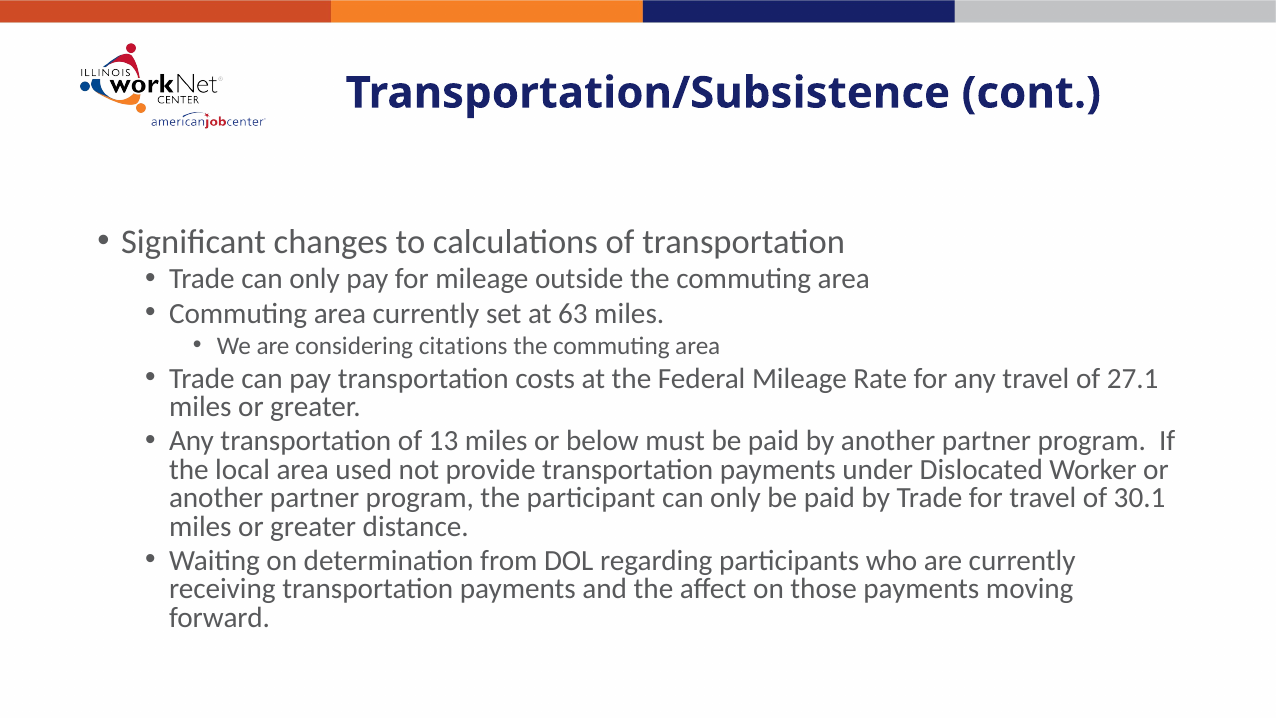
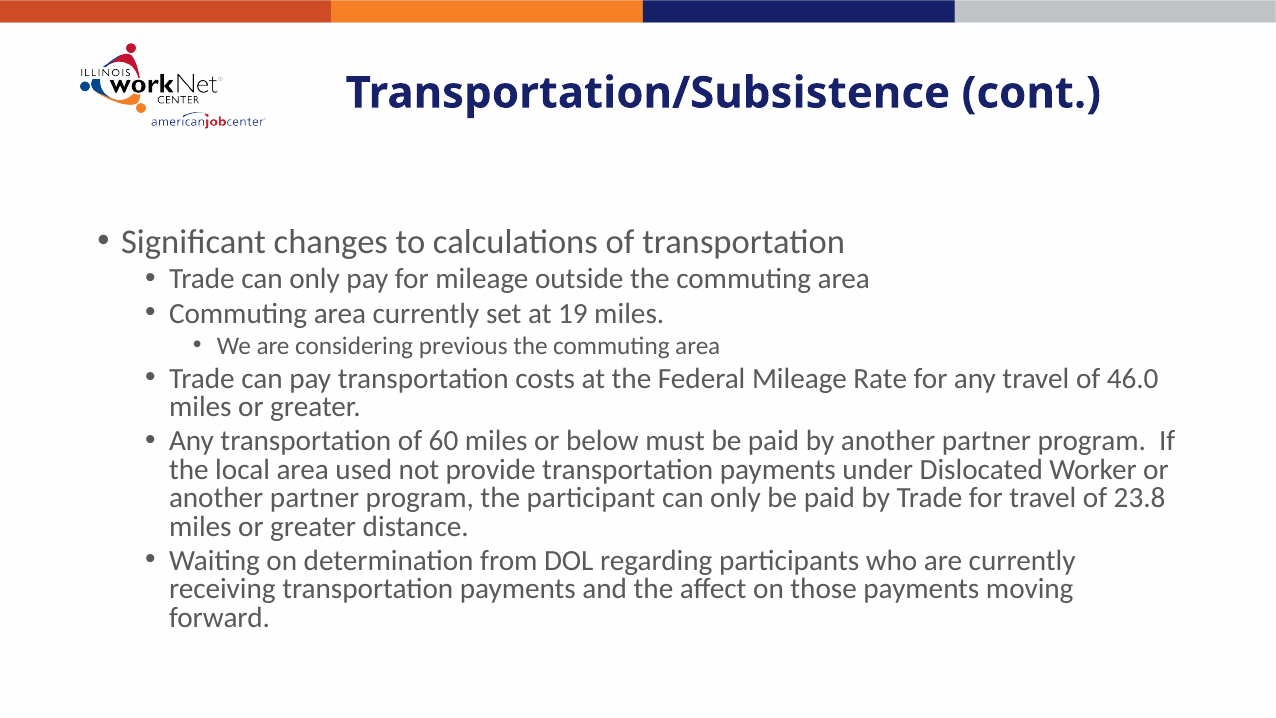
63: 63 -> 19
citations: citations -> previous
27.1: 27.1 -> 46.0
13: 13 -> 60
30.1: 30.1 -> 23.8
